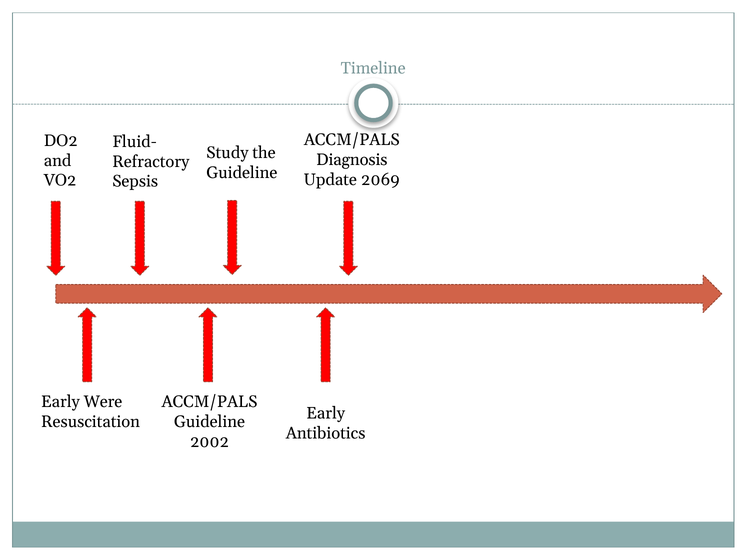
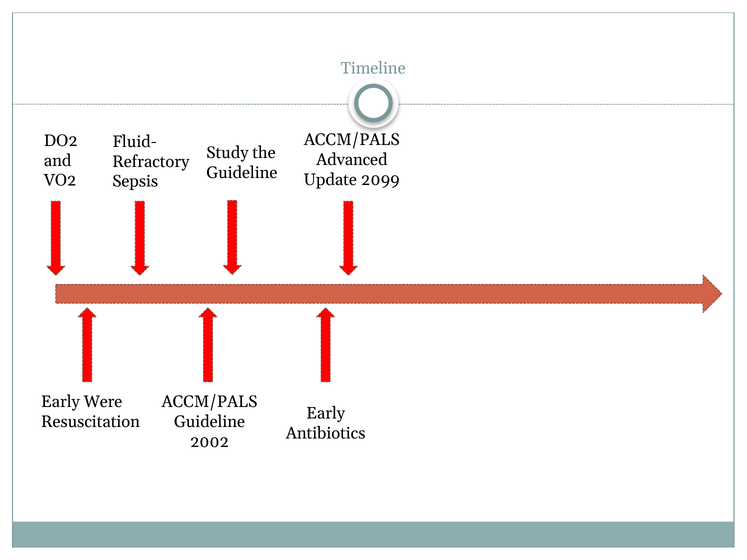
Diagnosis: Diagnosis -> Advanced
2069: 2069 -> 2099
